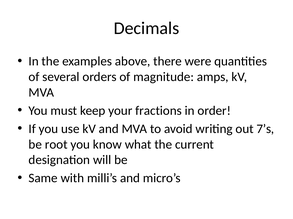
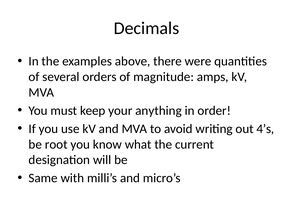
fractions: fractions -> anything
7’s: 7’s -> 4’s
